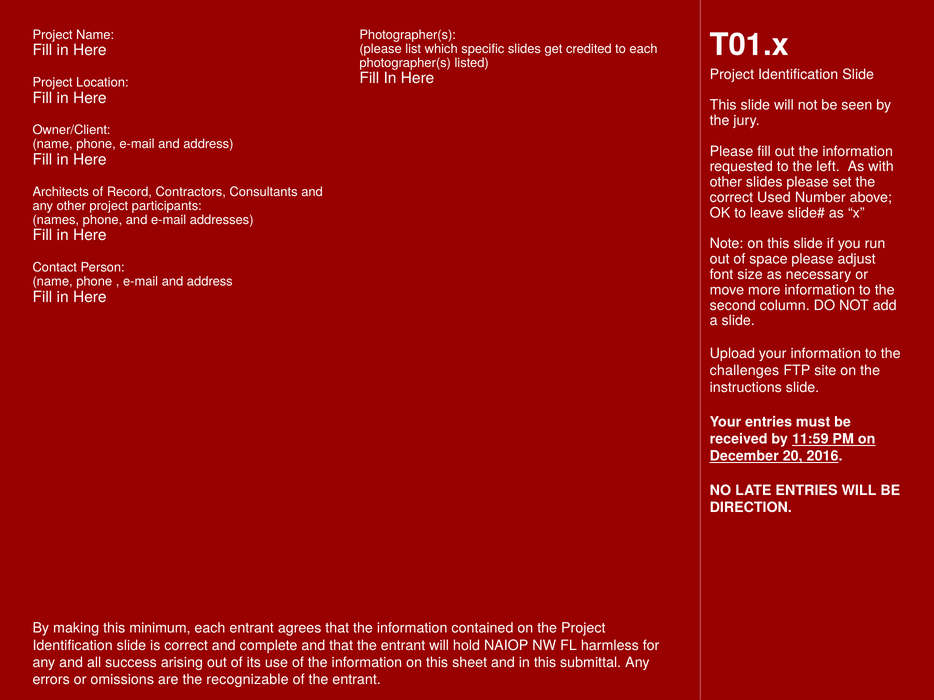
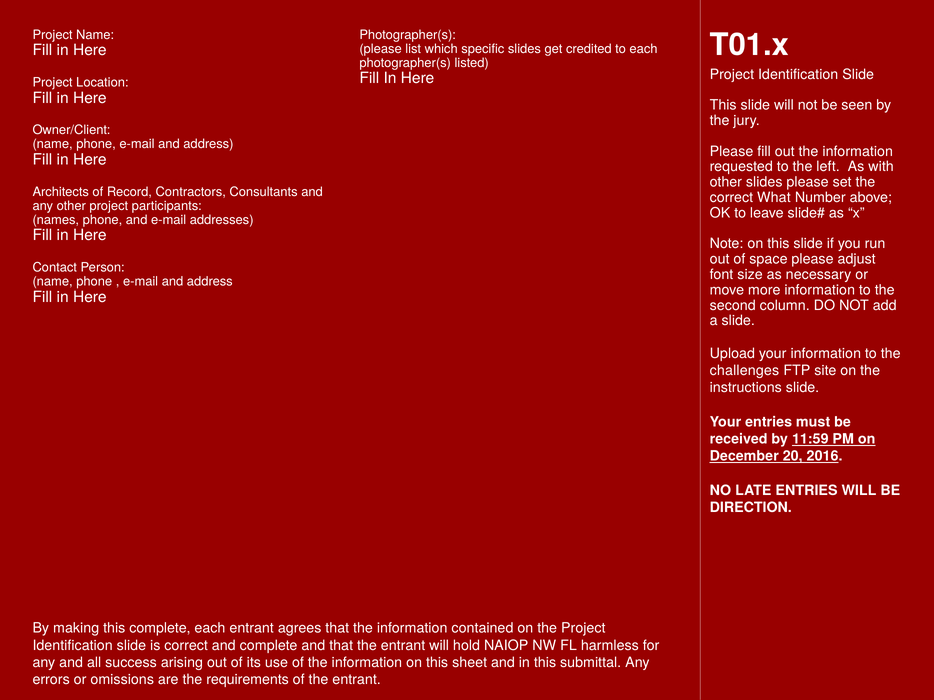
Used: Used -> What
this minimum: minimum -> complete
recognizable: recognizable -> requirements
